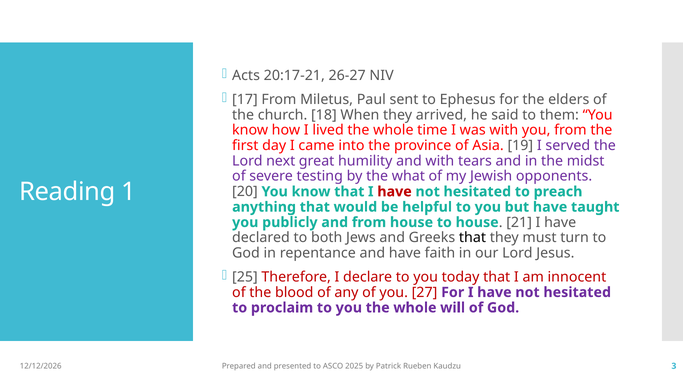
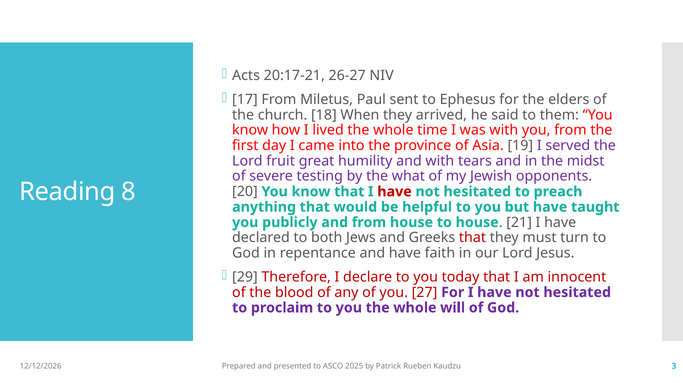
next: next -> fruit
1: 1 -> 8
that at (472, 238) colour: black -> red
25: 25 -> 29
